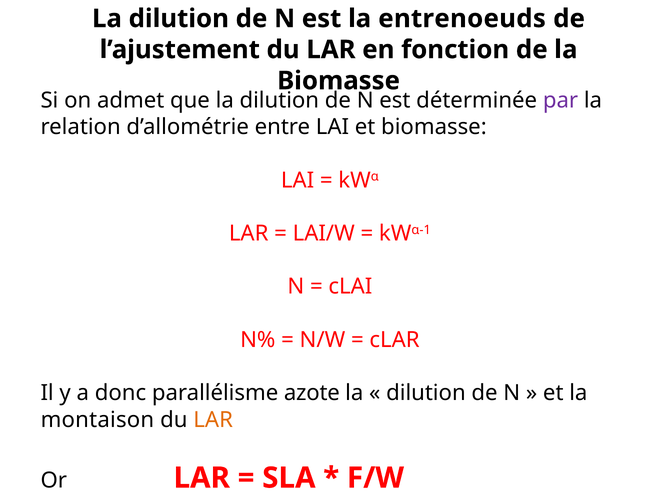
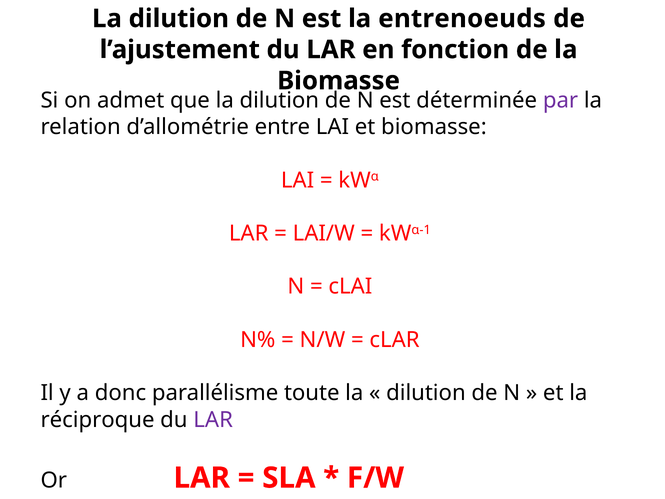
azote: azote -> toute
montaison: montaison -> réciproque
LAR at (213, 420) colour: orange -> purple
